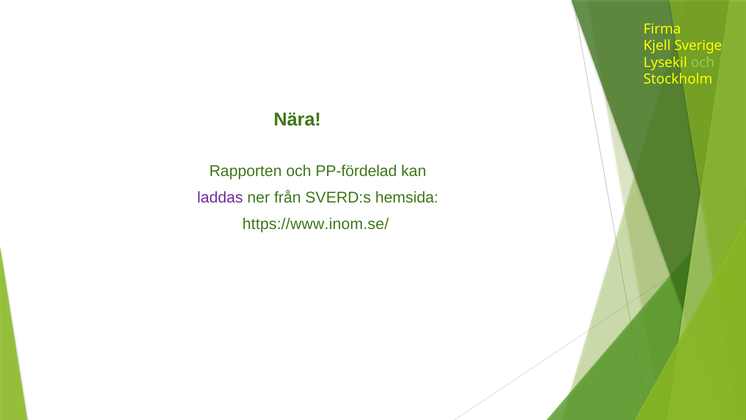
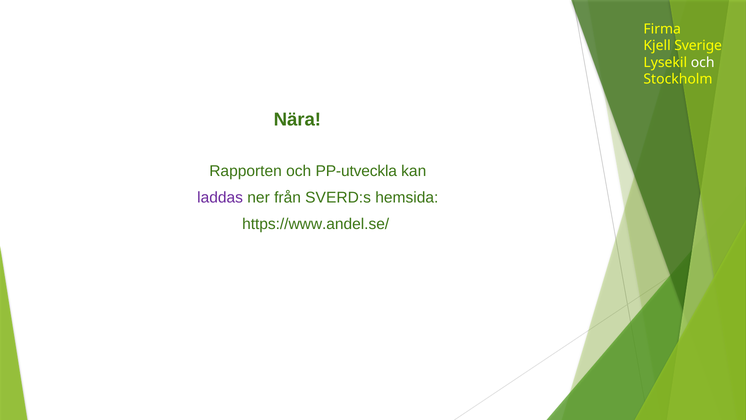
och at (703, 62) colour: light green -> white
PP-fördelad: PP-fördelad -> PP-utveckla
https://www.inom.se/: https://www.inom.se/ -> https://www.andel.se/
